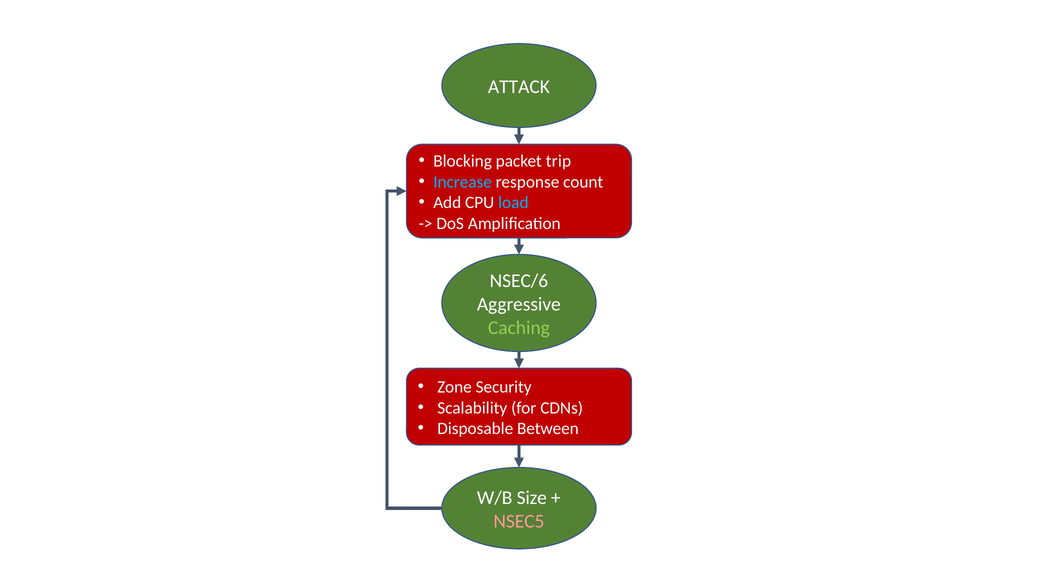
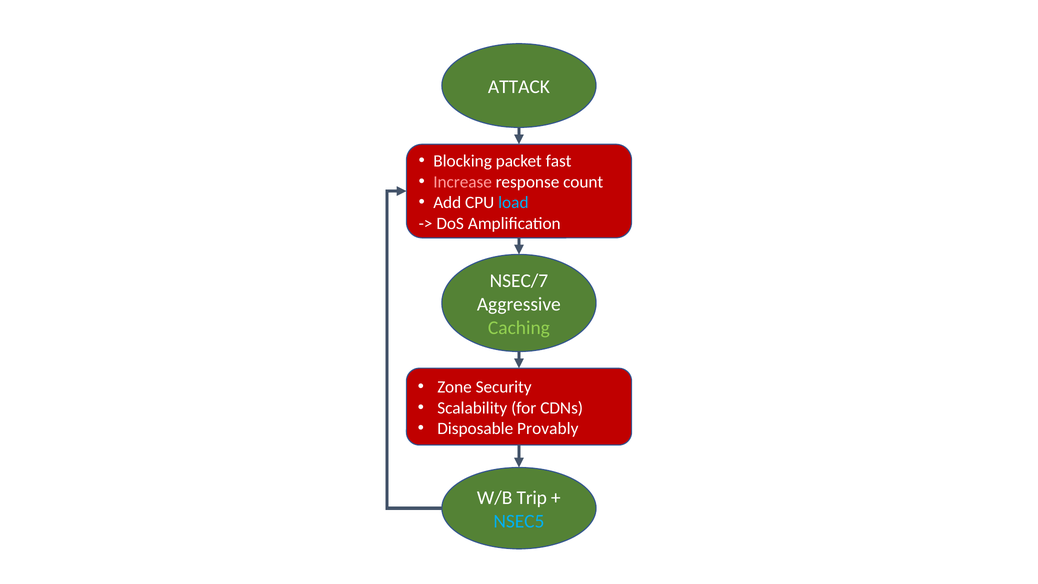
trip: trip -> fast
Increase colour: light blue -> pink
NSEC/6: NSEC/6 -> NSEC/7
Between: Between -> Provably
Size: Size -> Trip
NSEC5 colour: pink -> light blue
